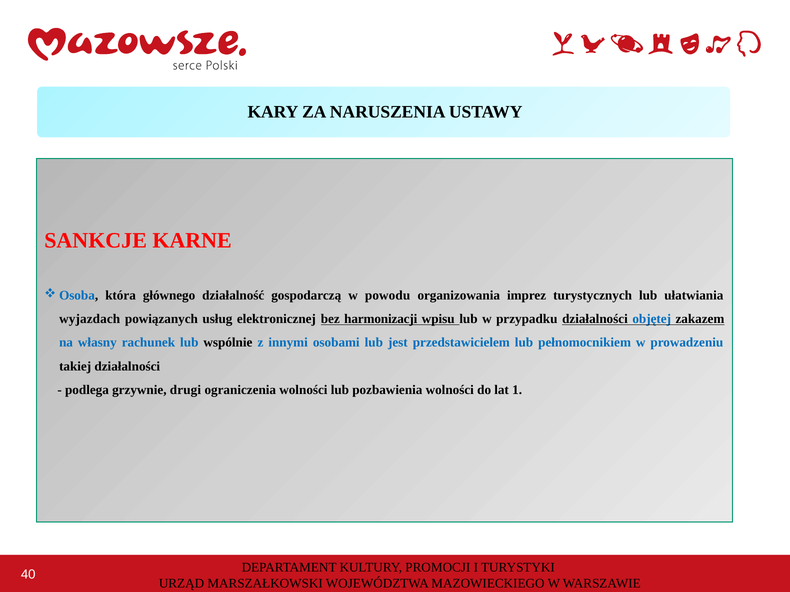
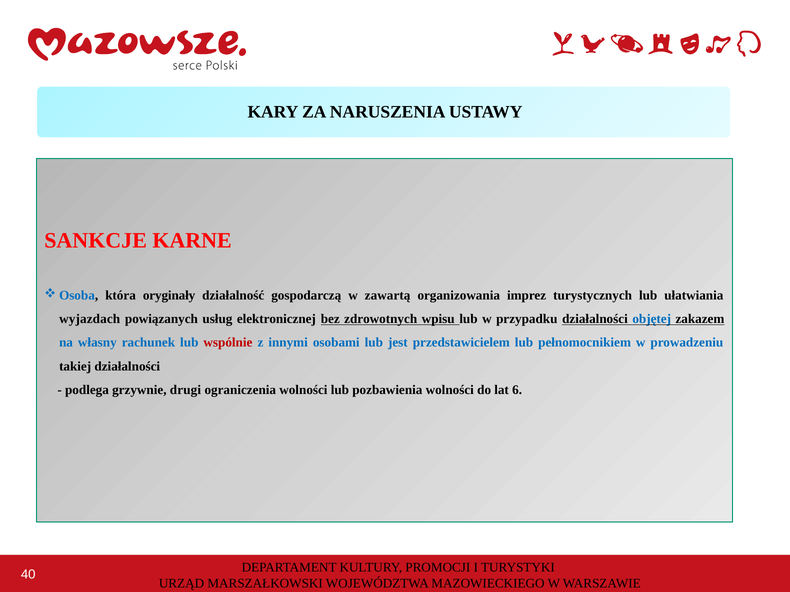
głównego: głównego -> oryginały
powodu: powodu -> zawartą
harmonizacji: harmonizacji -> zdrowotnych
wspólnie colour: black -> red
1: 1 -> 6
